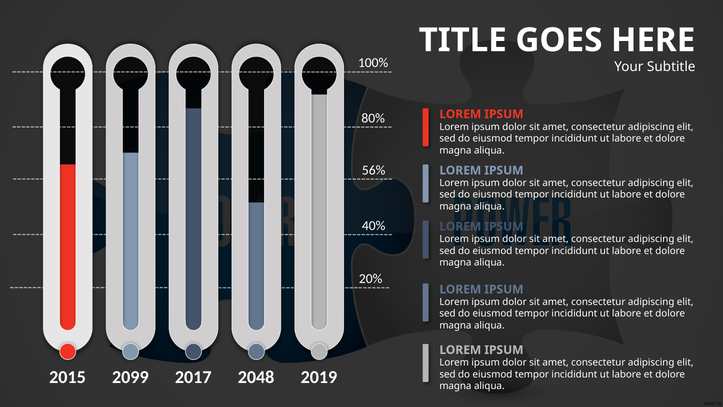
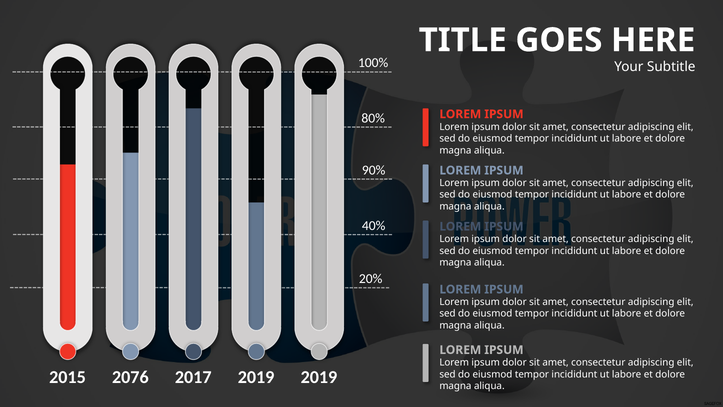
56%: 56% -> 90%
2099: 2099 -> 2076
2017 2048: 2048 -> 2019
